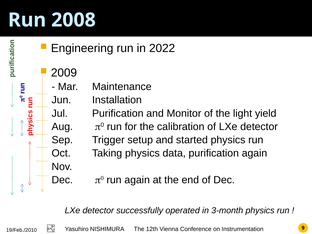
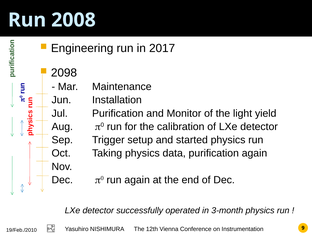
2022: 2022 -> 2017
2009: 2009 -> 2098
